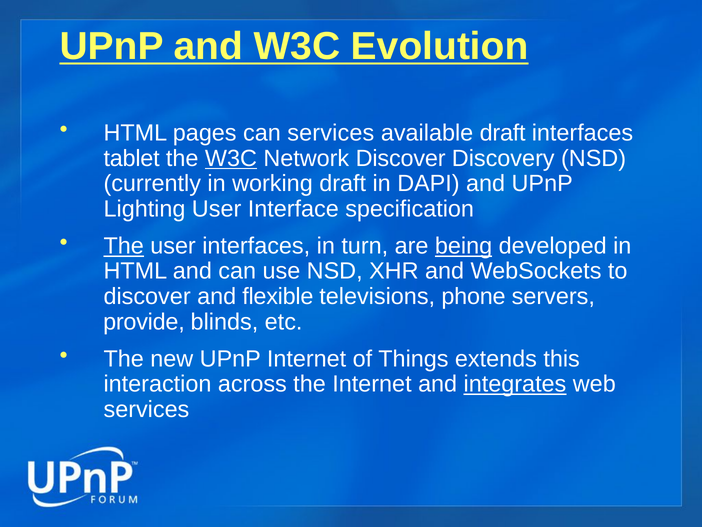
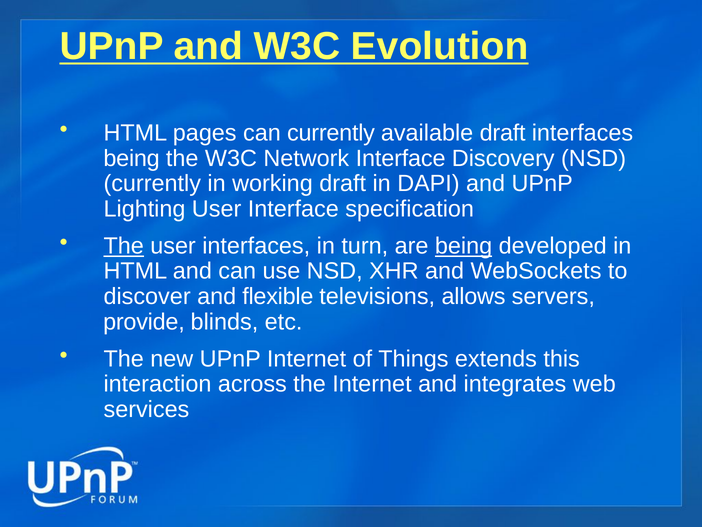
can services: services -> currently
tablet at (132, 158): tablet -> being
W3C at (231, 158) underline: present -> none
Network Discover: Discover -> Interface
phone: phone -> allows
integrates underline: present -> none
